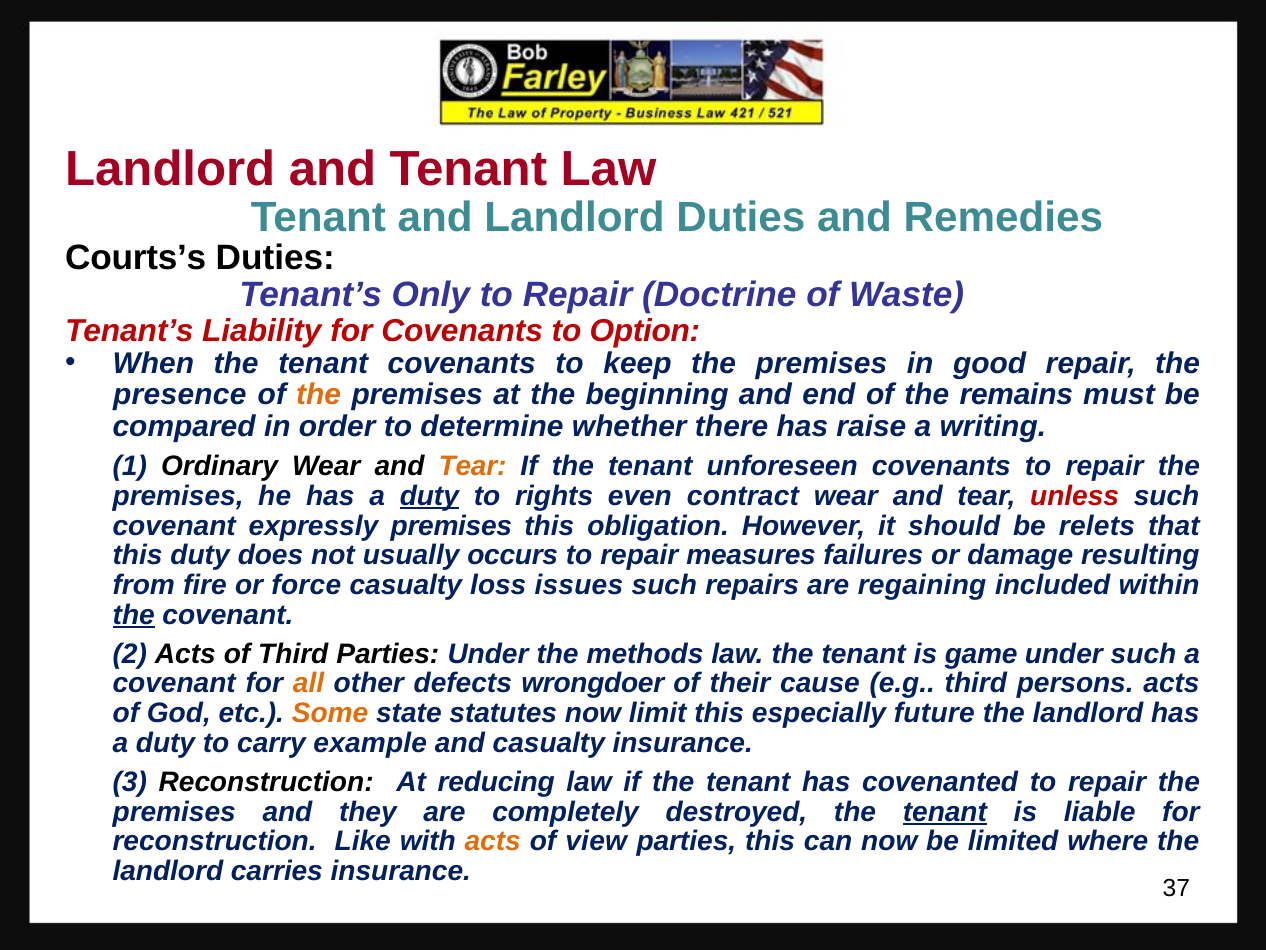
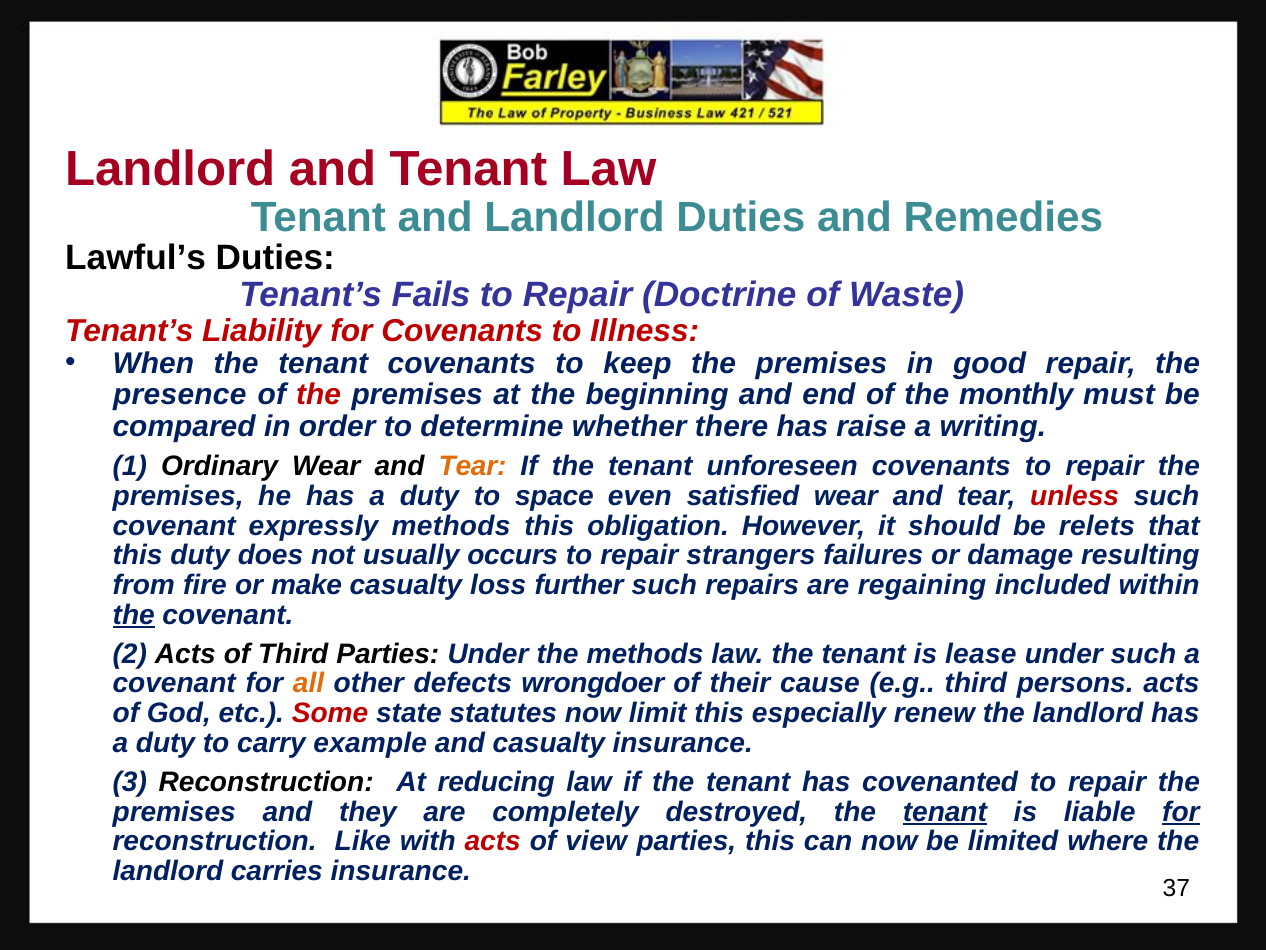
Courts’s: Courts’s -> Lawful’s
Only: Only -> Fails
Option: Option -> Illness
the at (319, 395) colour: orange -> red
remains: remains -> monthly
duty at (429, 496) underline: present -> none
rights: rights -> space
contract: contract -> satisfied
expressly premises: premises -> methods
measures: measures -> strangers
force: force -> make
issues: issues -> further
game: game -> lease
Some colour: orange -> red
future: future -> renew
for at (1181, 811) underline: none -> present
acts at (493, 841) colour: orange -> red
